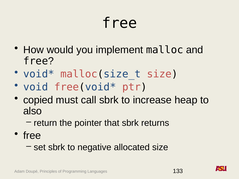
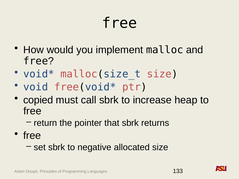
also at (32, 111): also -> free
